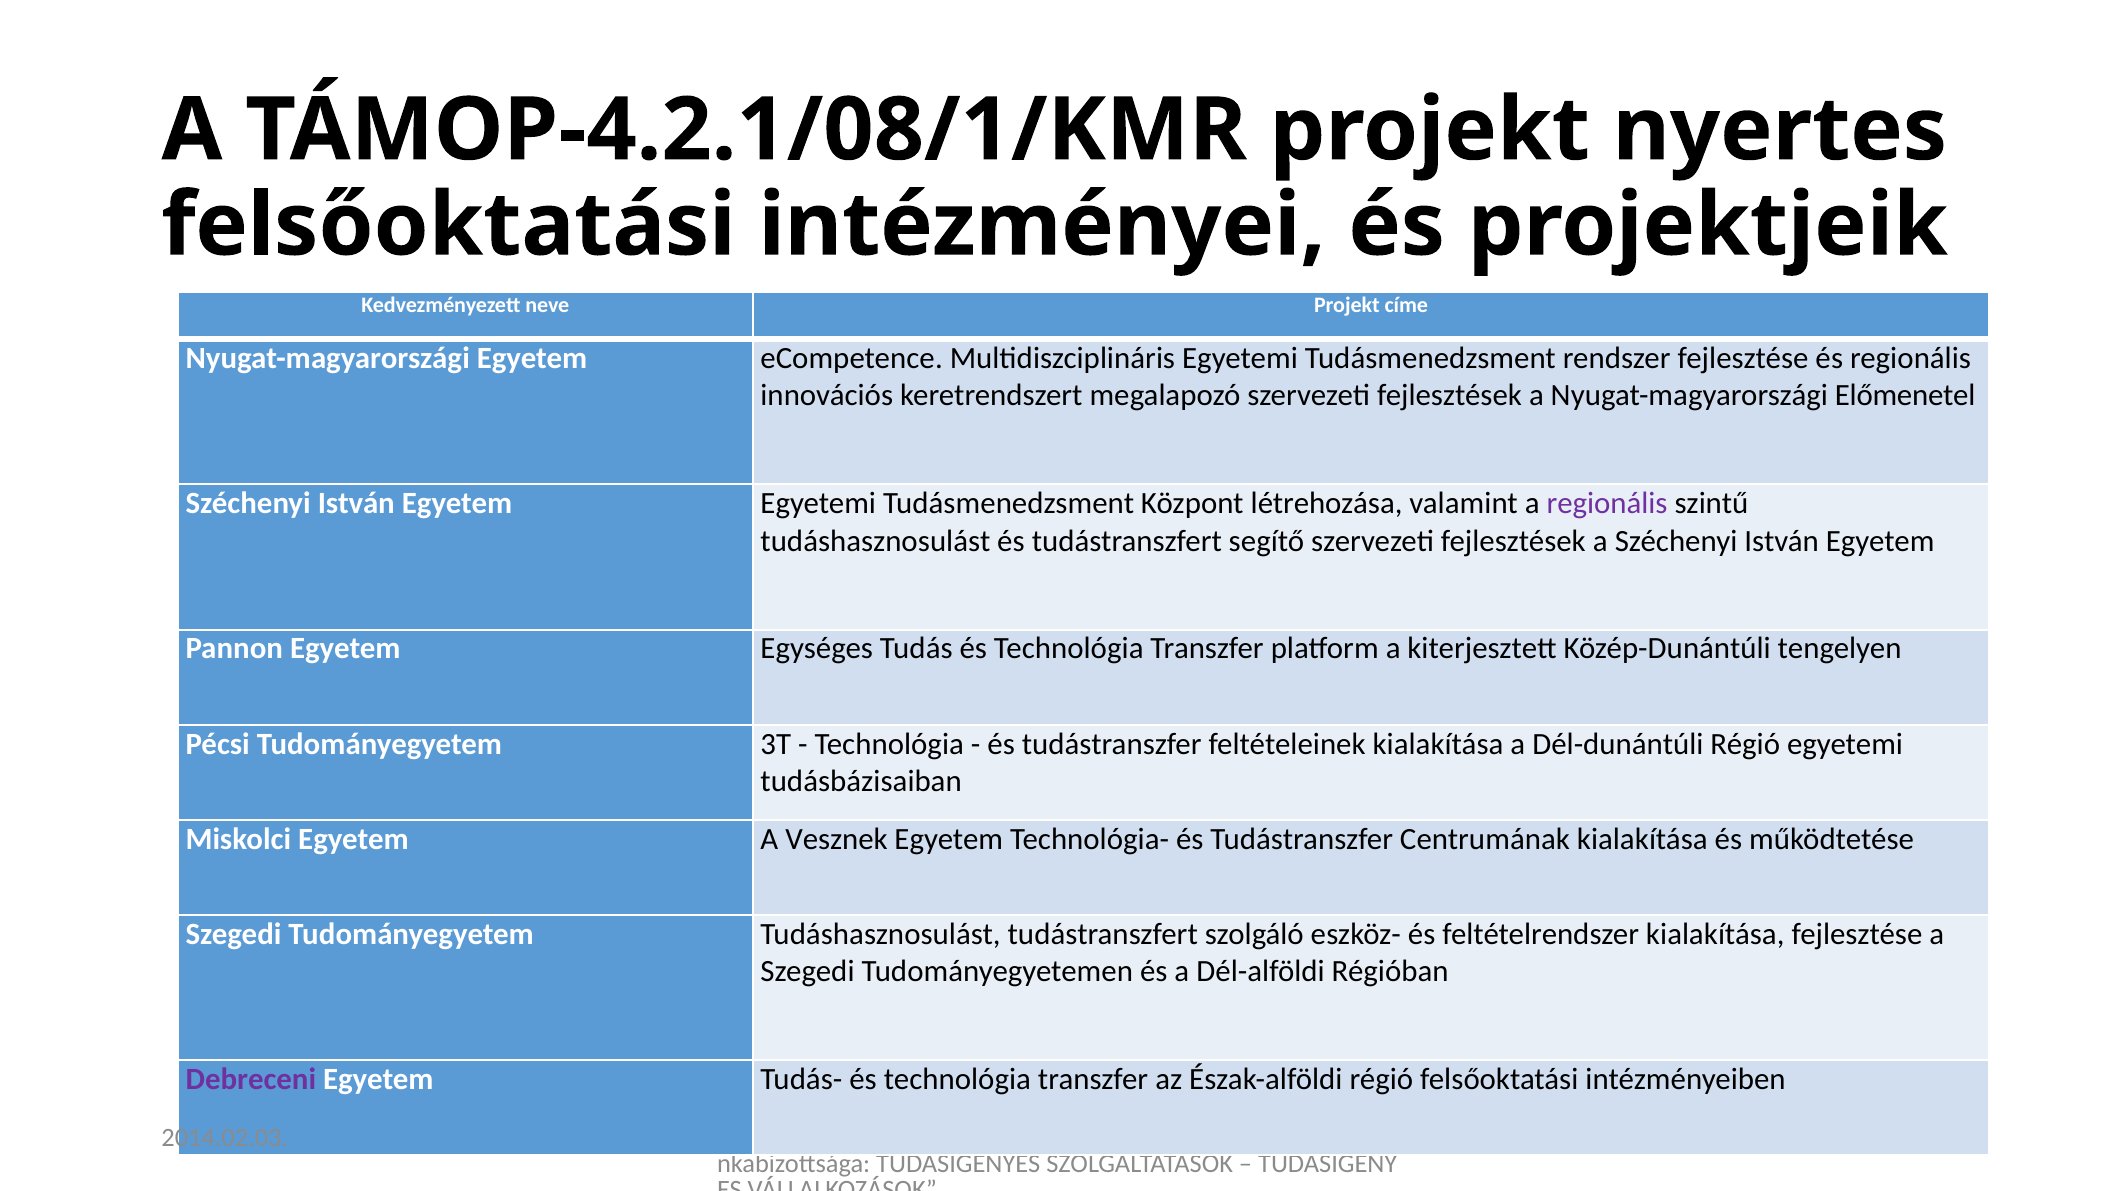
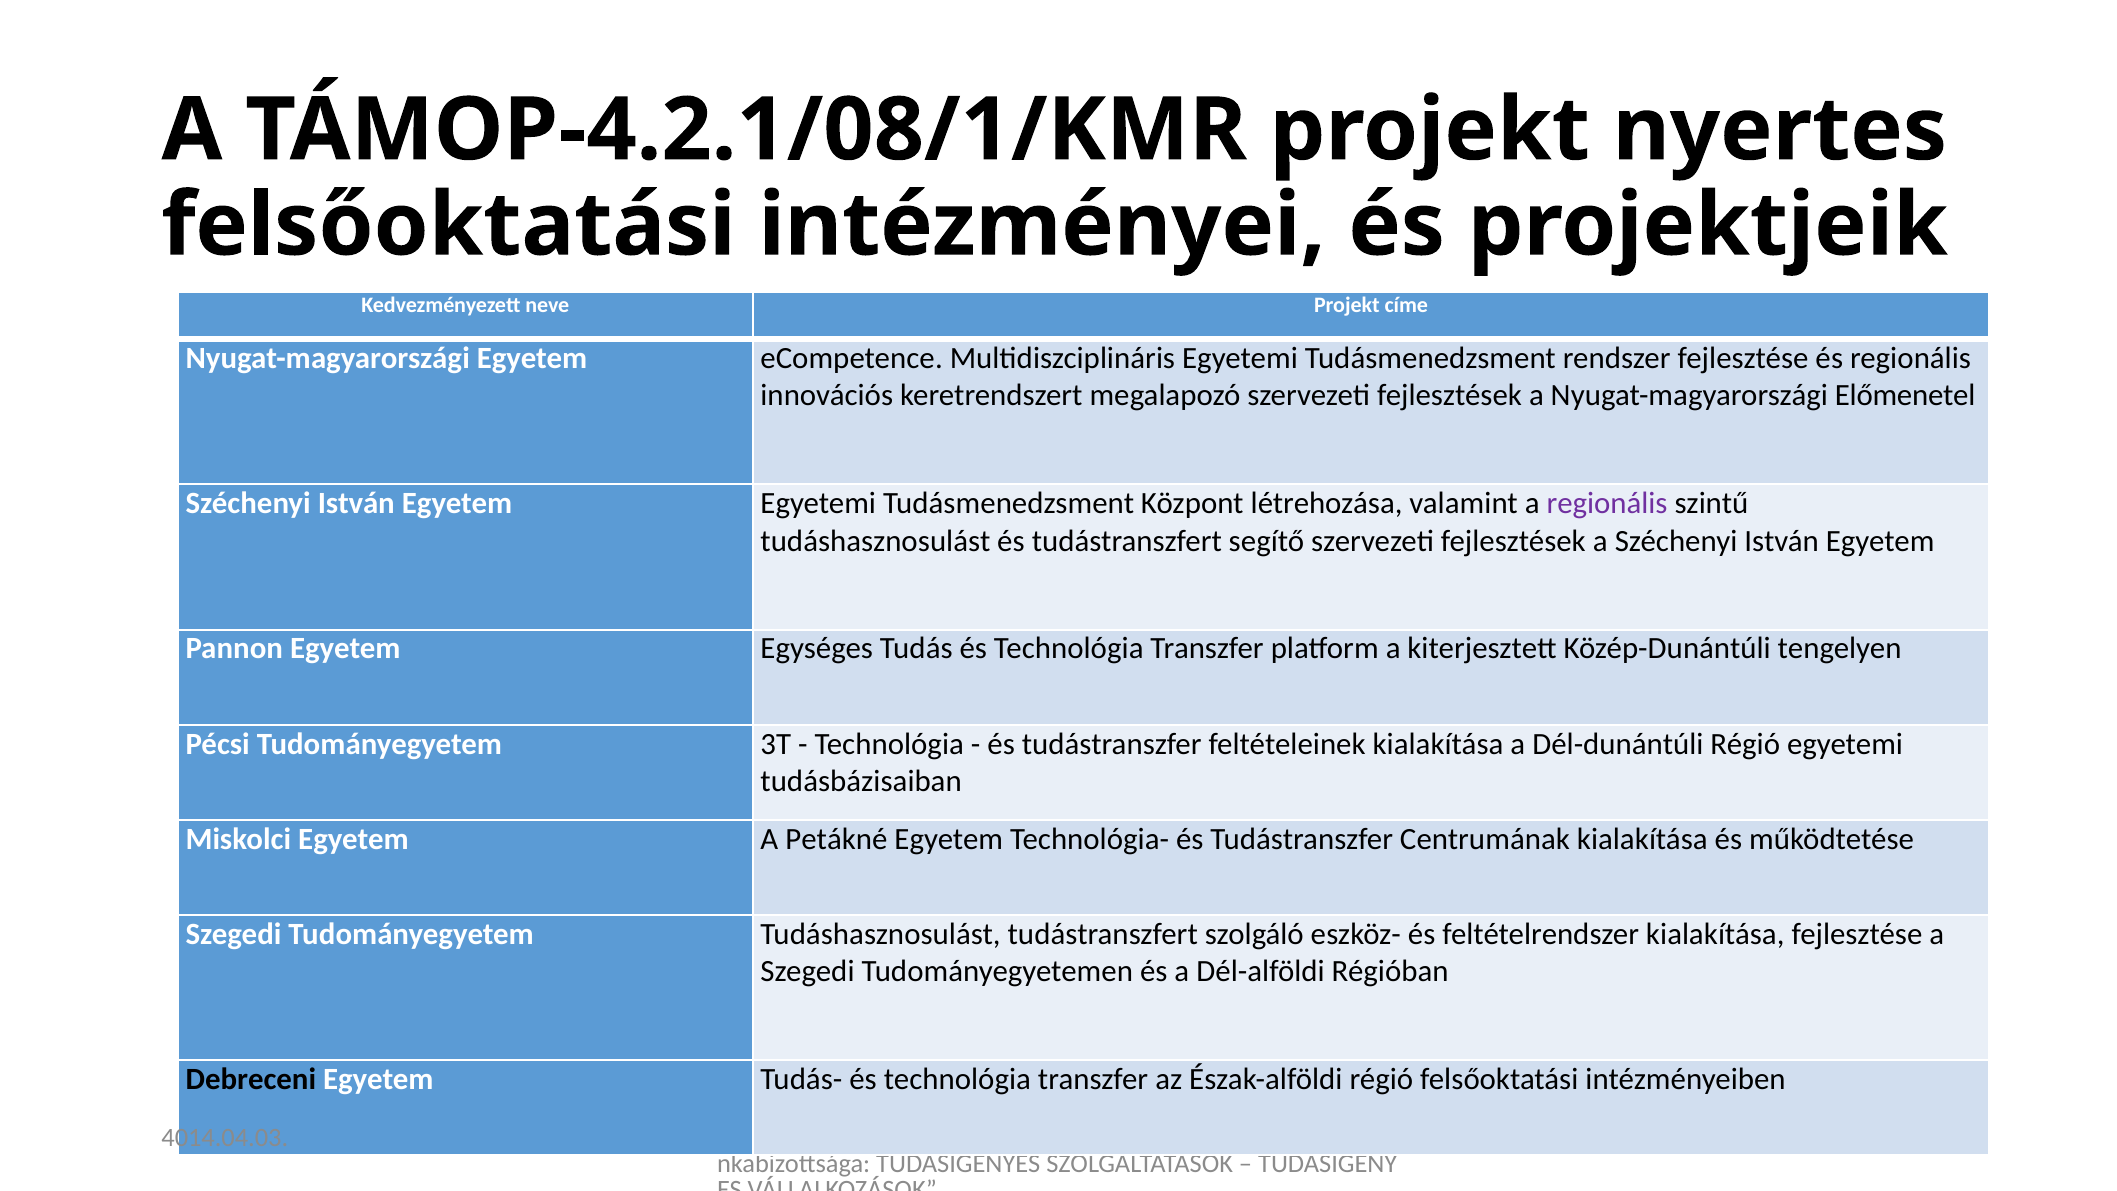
Vesznek: Vesznek -> Petákné
Debreceni colour: purple -> black
2014.02.03: 2014.02.03 -> 4014.04.03
